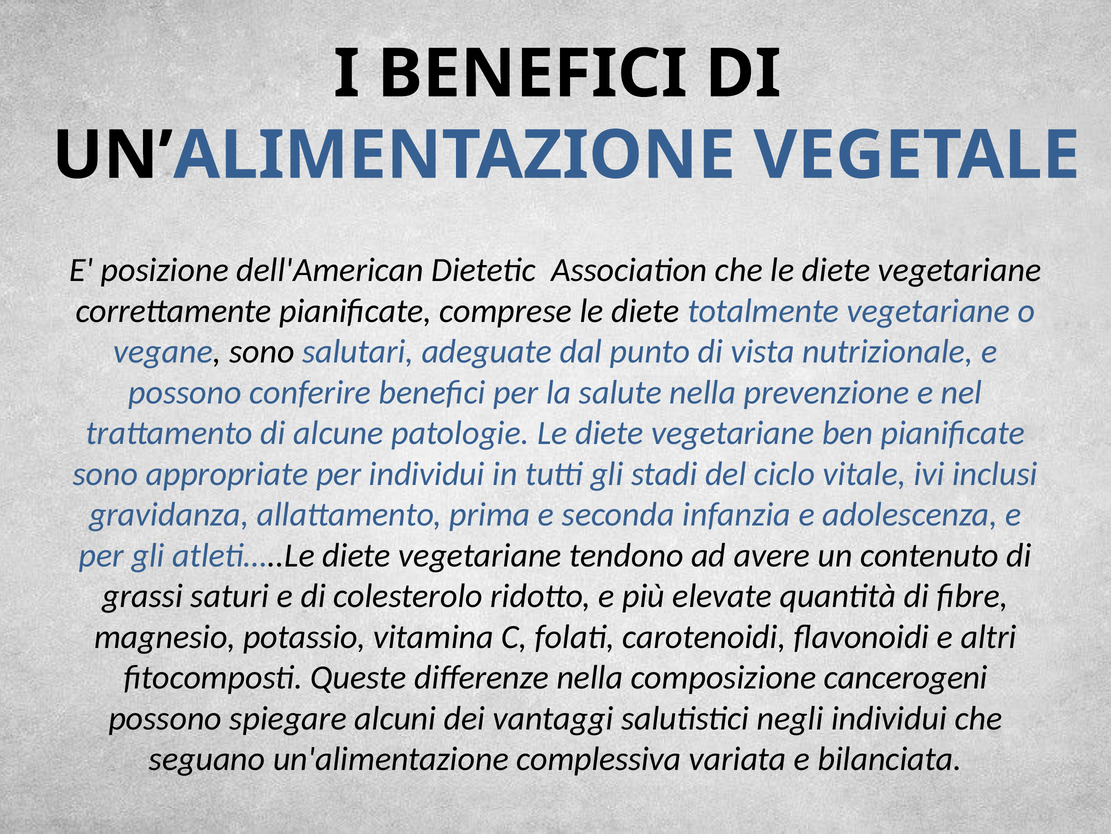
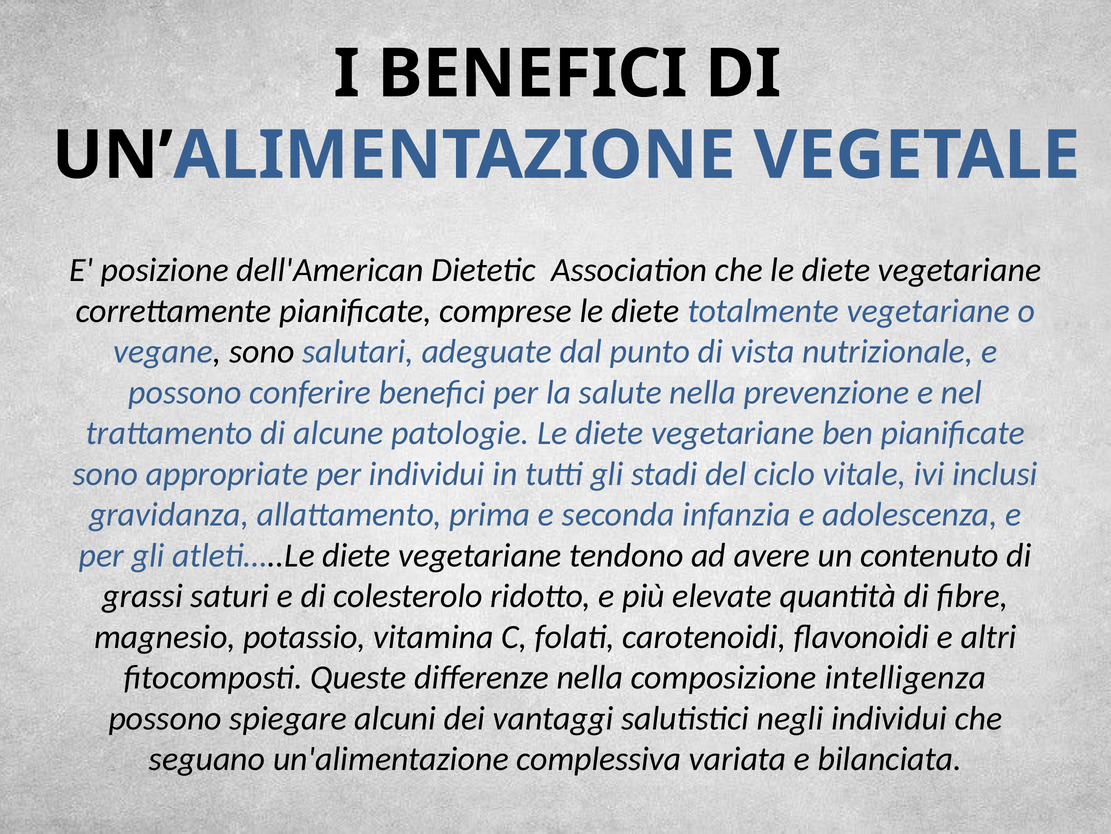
cancerogeni: cancerogeni -> intelligenza
